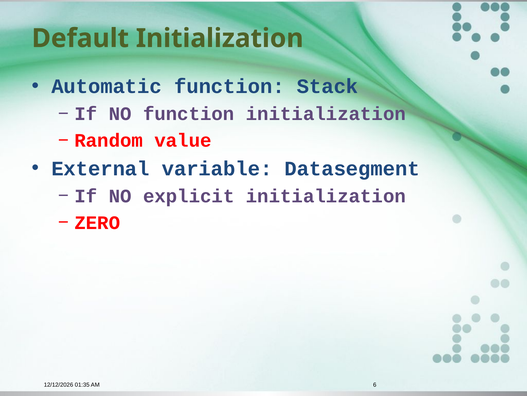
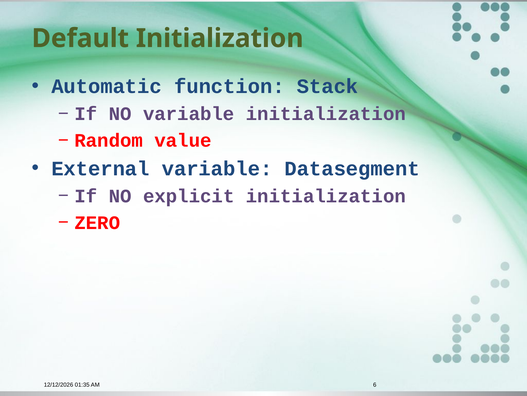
NO function: function -> variable
